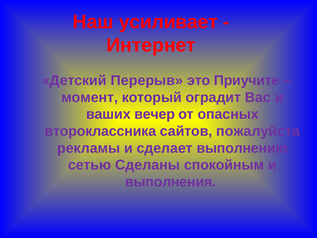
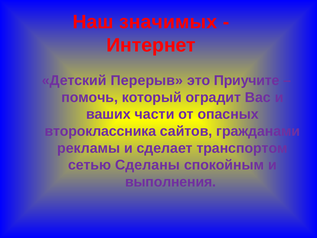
усиливает: усиливает -> значимых
момент: момент -> помочь
вечер: вечер -> части
пожалуйста: пожалуйста -> гражданами
выполнению: выполнению -> транспортом
